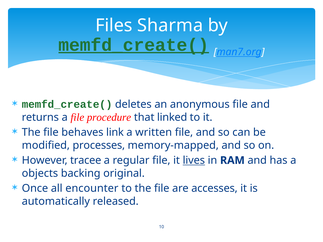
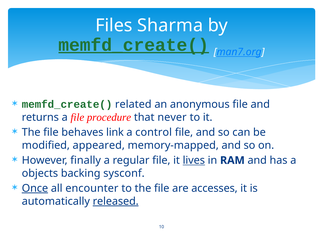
deletes: deletes -> related
linked: linked -> never
written: written -> control
processes: processes -> appeared
tracee: tracee -> finally
original: original -> sysconf
Once underline: none -> present
released underline: none -> present
